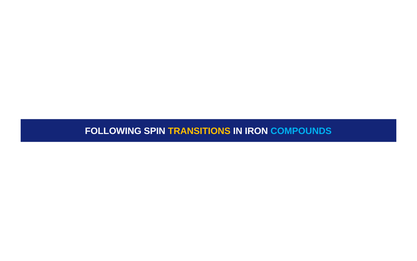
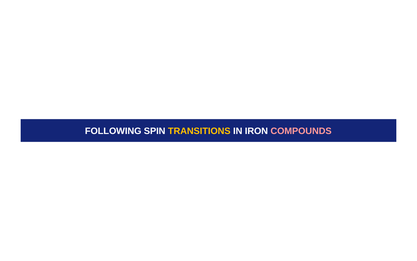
COMPOUNDS colour: light blue -> pink
